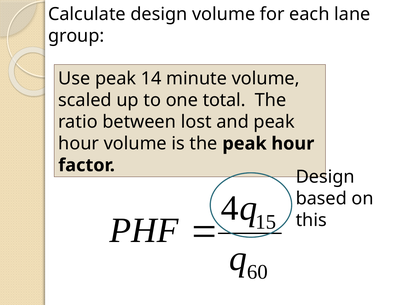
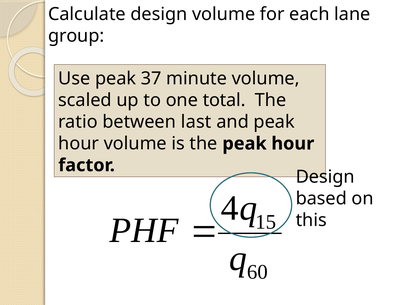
14: 14 -> 37
lost: lost -> last
